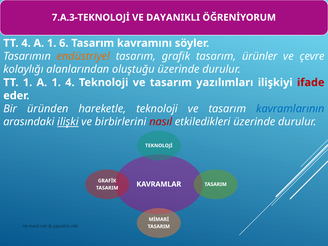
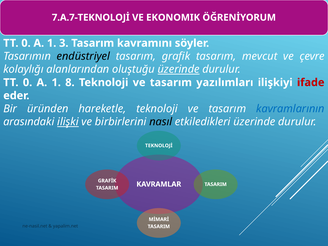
7.A.3-TEKNOLOJİ: 7.A.3-TEKNOLOJİ -> 7.A.7-TEKNOLOJİ
DAYANIKLI: DAYANIKLI -> EKONOMIK
4 at (26, 43): 4 -> 0
6: 6 -> 3
endüstriyel colour: orange -> black
ürünler: ürünler -> mevcut
üzerinde at (179, 69) underline: none -> present
1 at (28, 82): 1 -> 0
1 4: 4 -> 8
nasıl colour: red -> black
